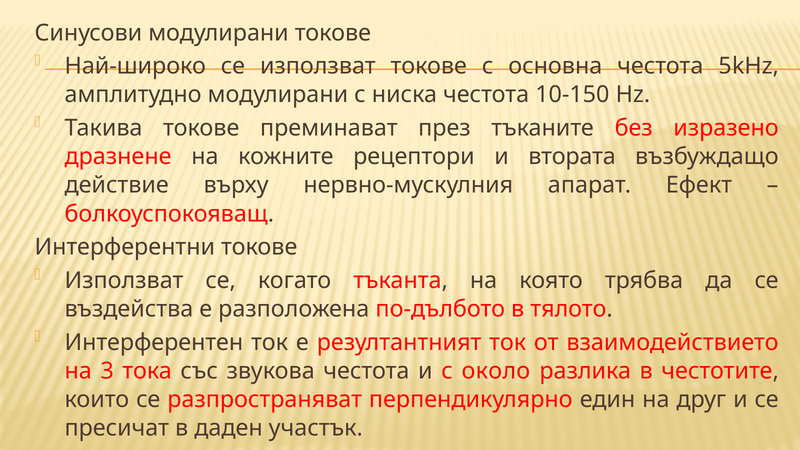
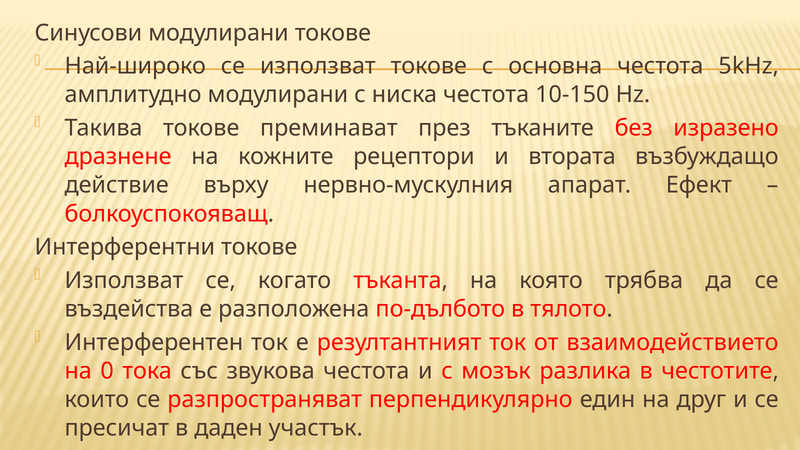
3: 3 -> 0
около: около -> мозък
